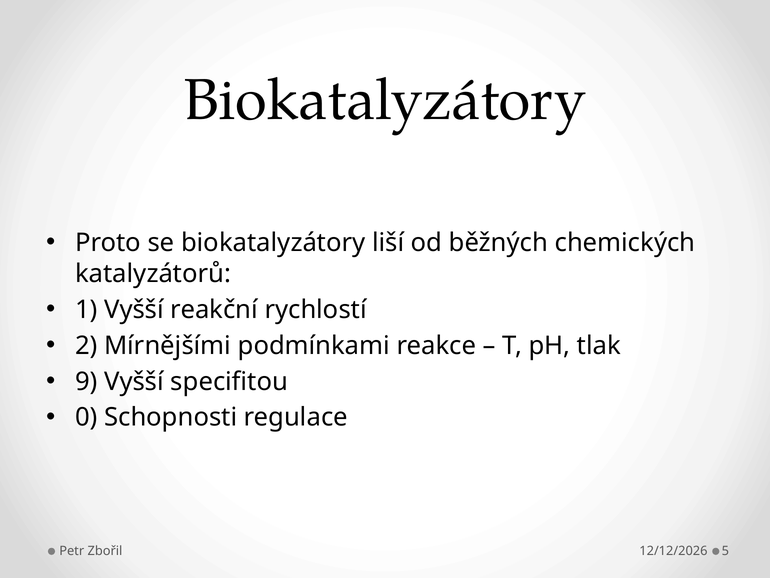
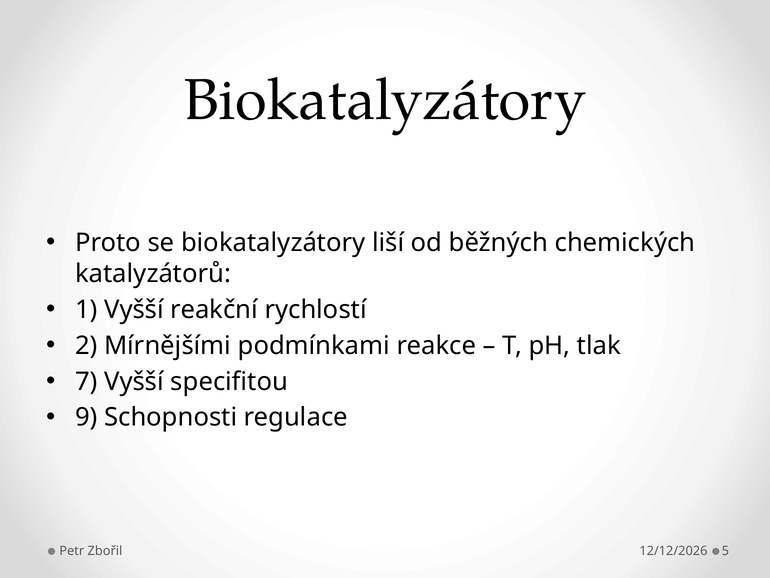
9: 9 -> 7
0: 0 -> 9
